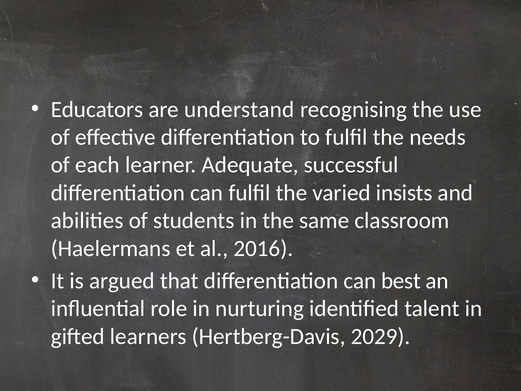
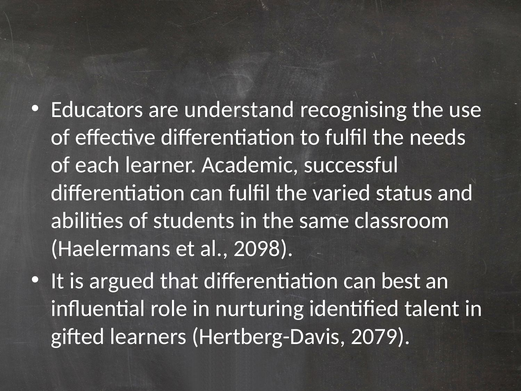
Adequate: Adequate -> Academic
insists: insists -> status
2016: 2016 -> 2098
2029: 2029 -> 2079
